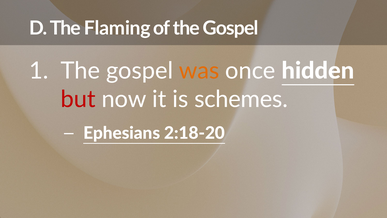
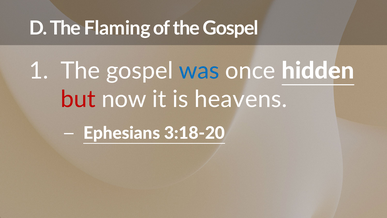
was colour: orange -> blue
schemes: schemes -> heavens
2:18-20: 2:18-20 -> 3:18-20
